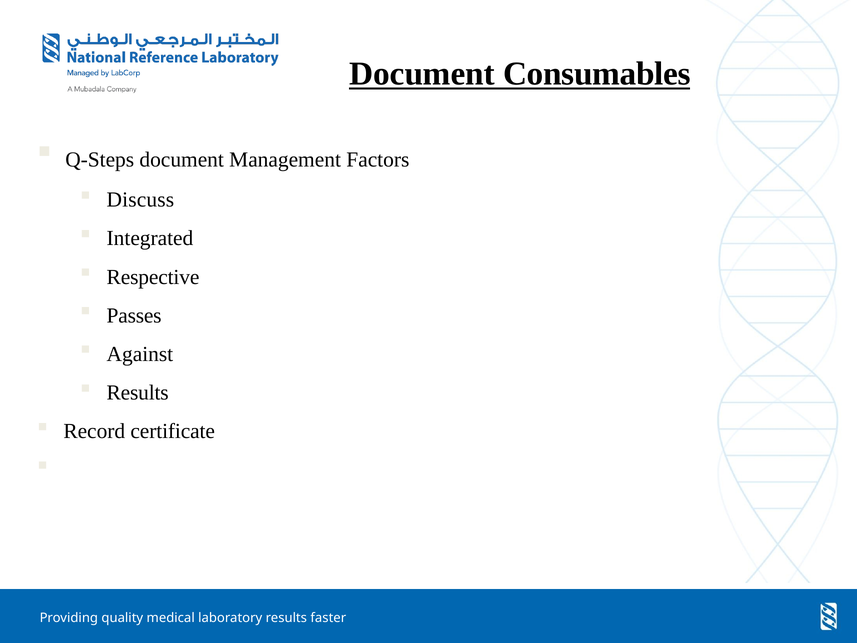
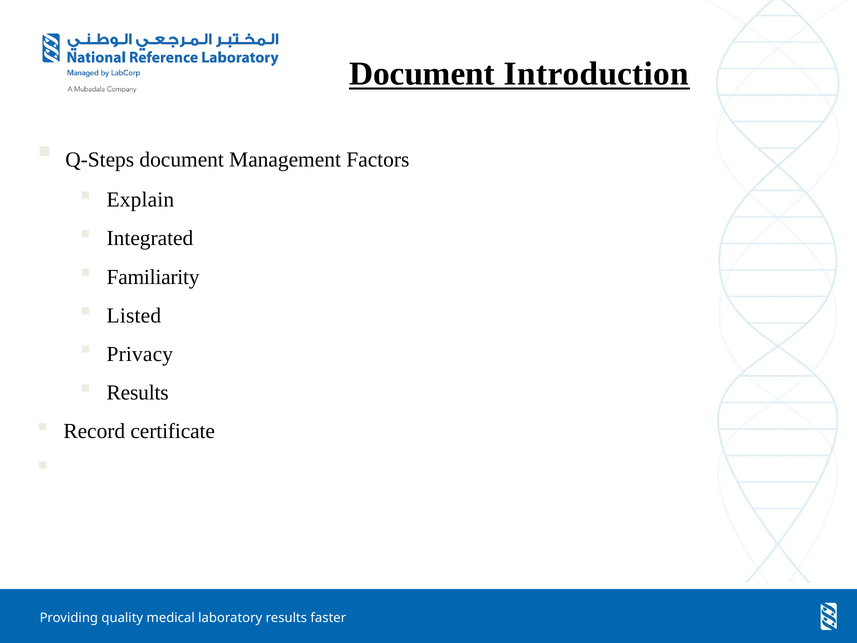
Consumables: Consumables -> Introduction
Discuss: Discuss -> Explain
Respective: Respective -> Familiarity
Passes: Passes -> Listed
Against: Against -> Privacy
